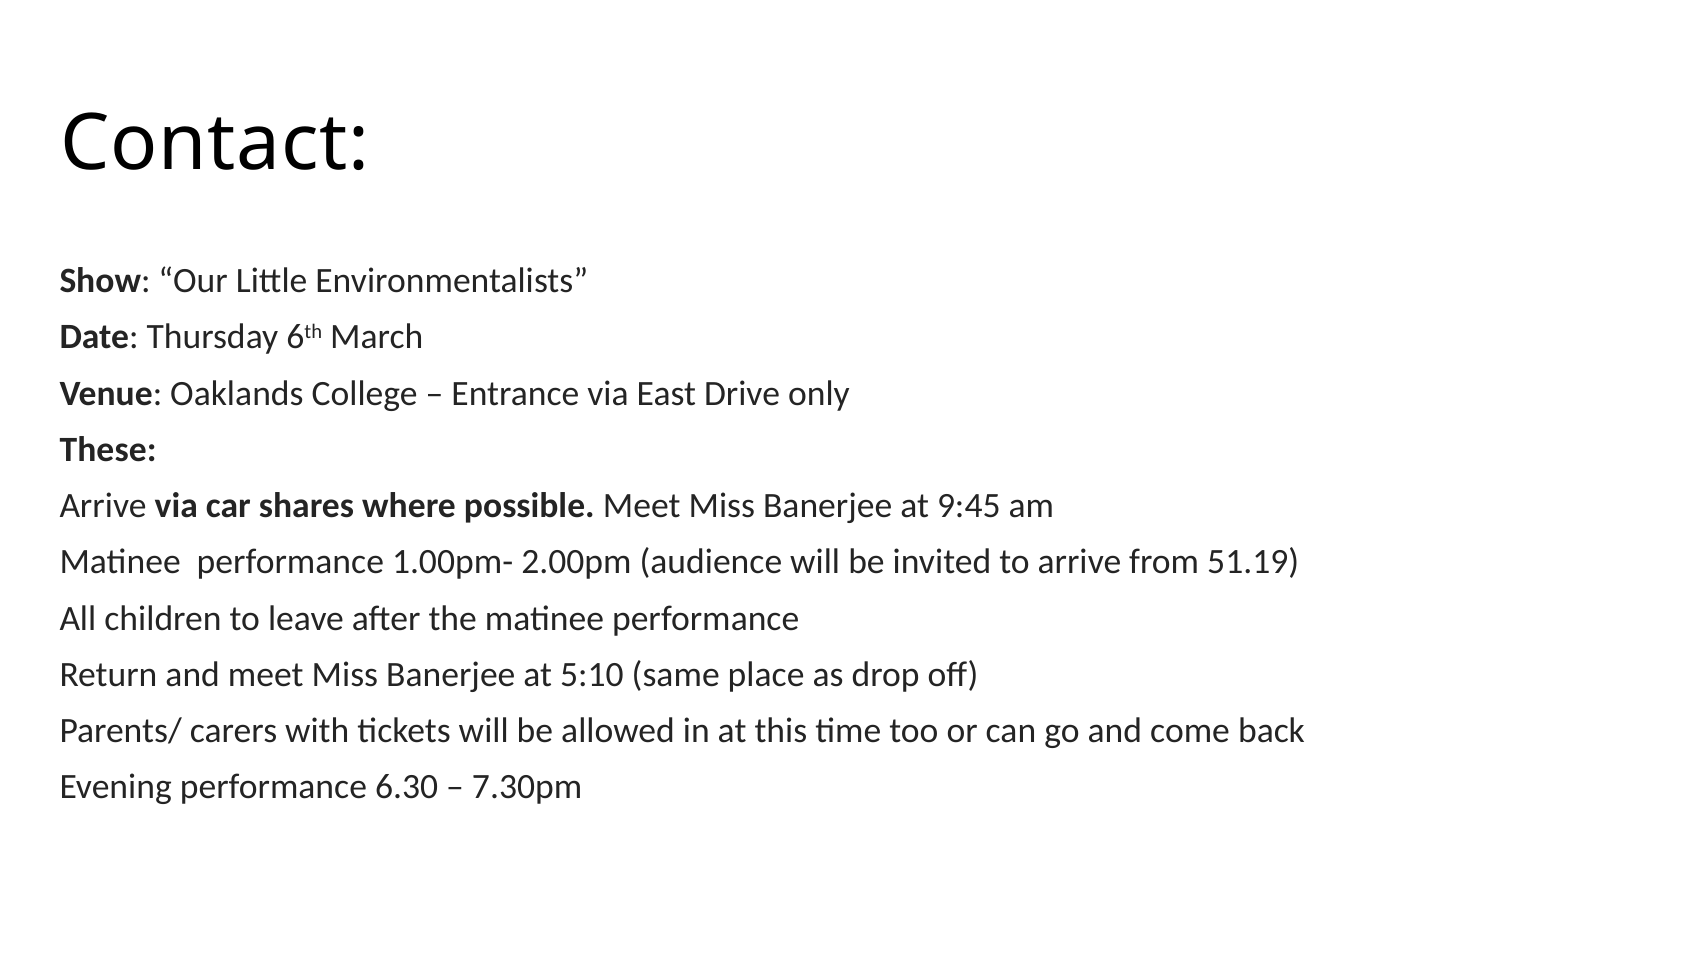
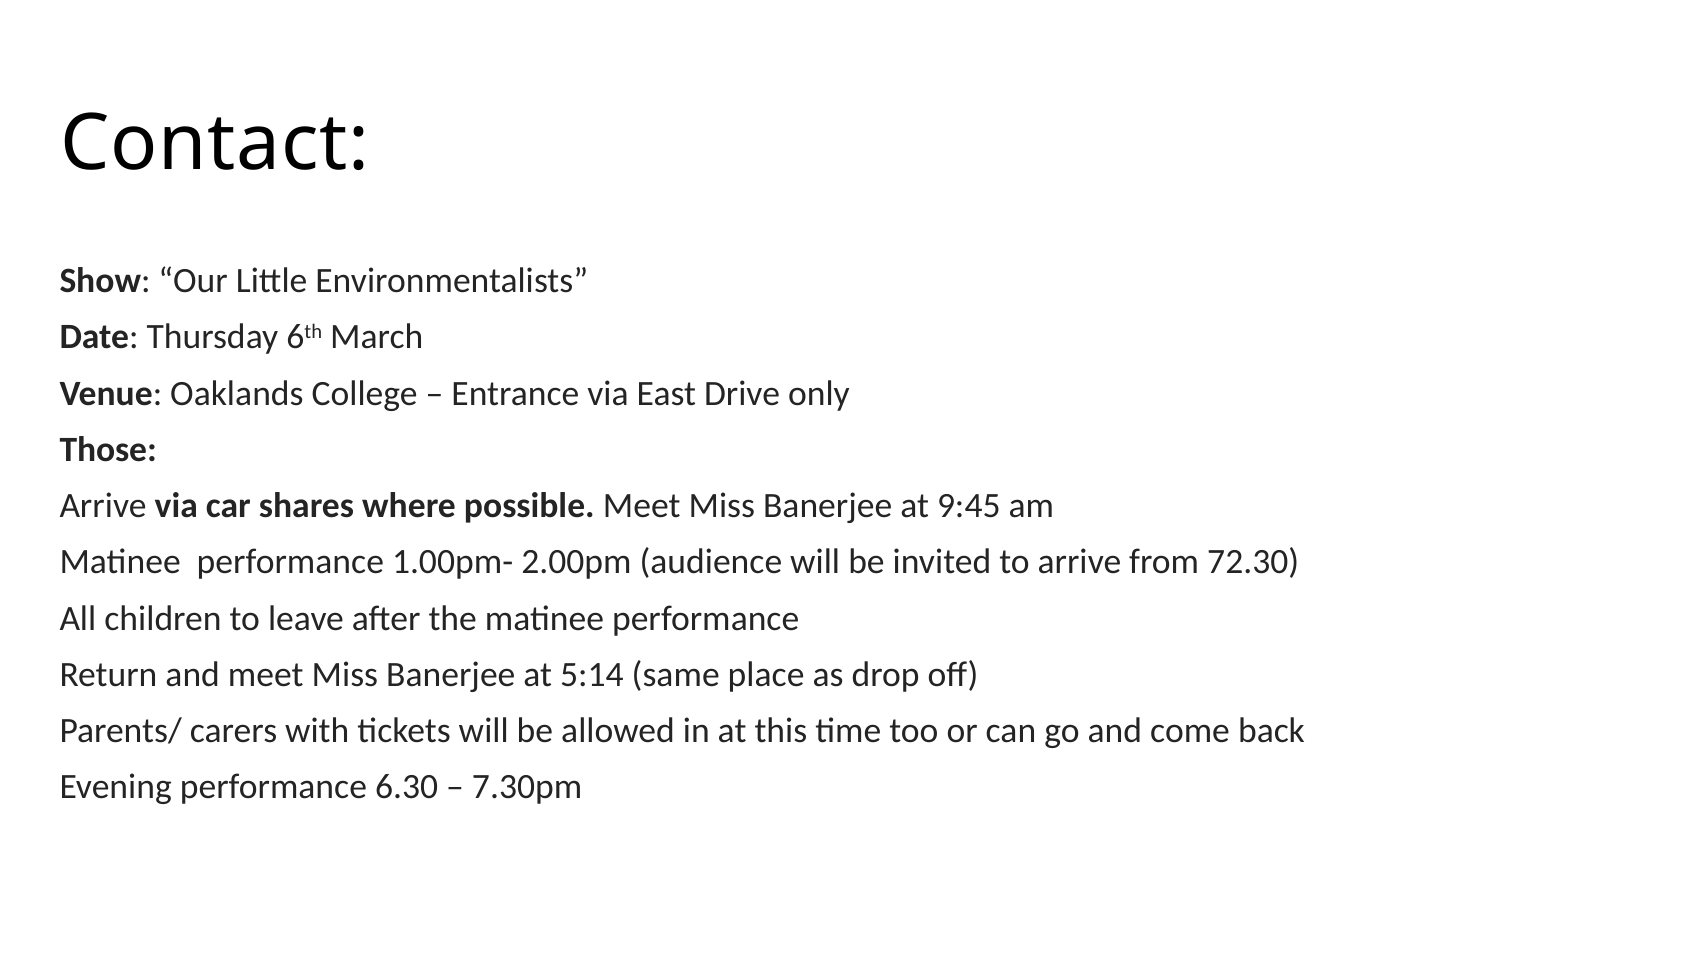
These: These -> Those
51.19: 51.19 -> 72.30
5:10: 5:10 -> 5:14
